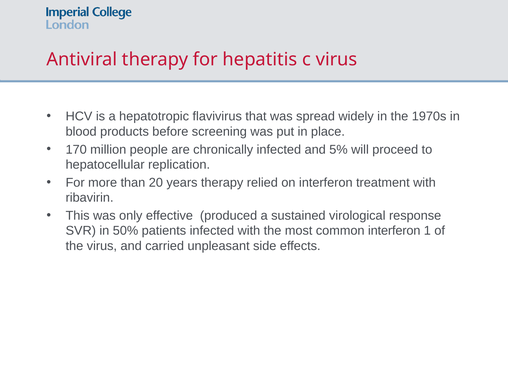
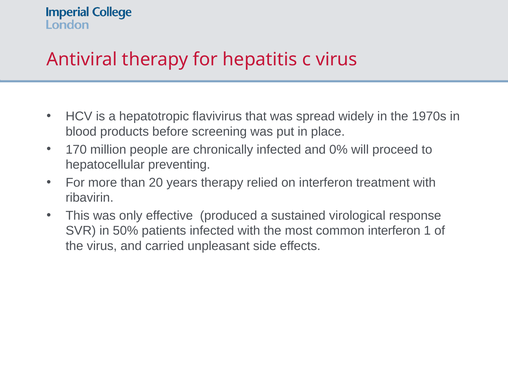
5%: 5% -> 0%
replication: replication -> preventing
